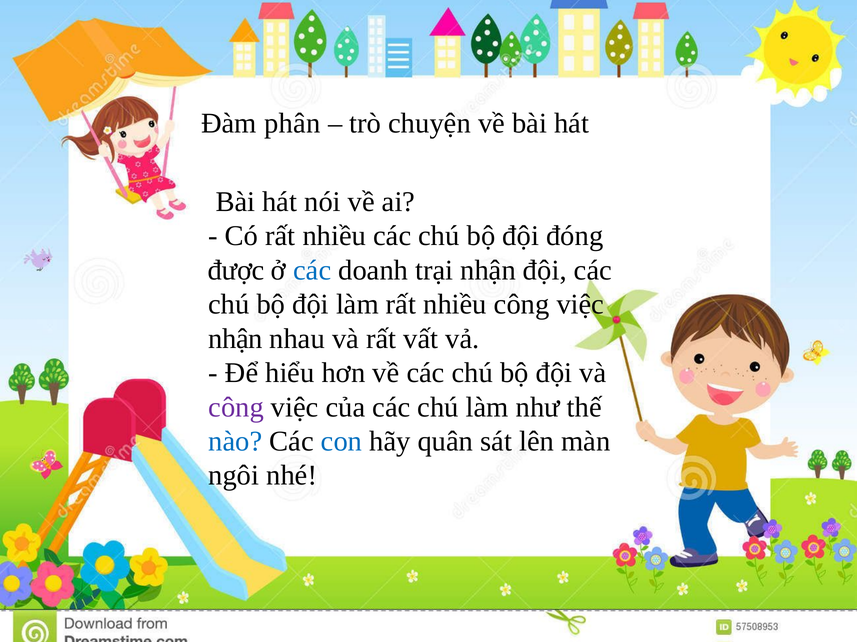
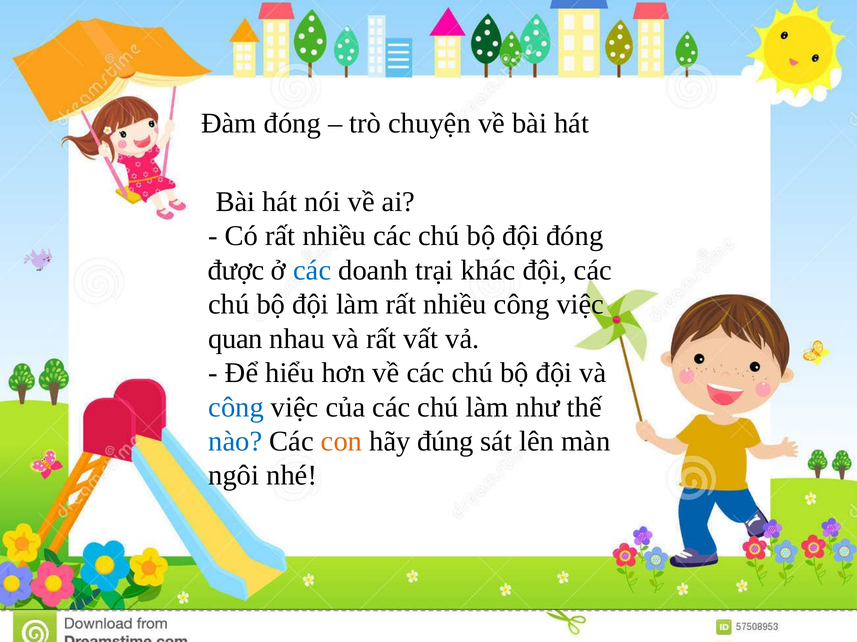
Đàm phân: phân -> đóng
trại nhận: nhận -> khác
nhận at (235, 339): nhận -> quan
công at (236, 408) colour: purple -> blue
con colour: blue -> orange
quân: quân -> đúng
